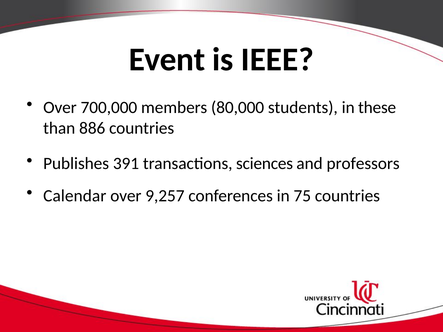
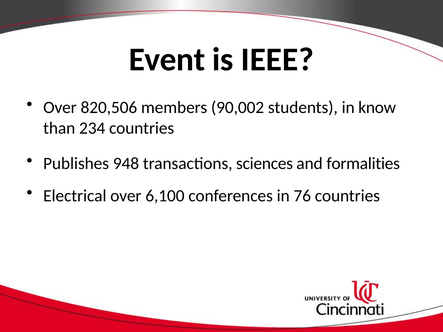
700,000: 700,000 -> 820,506
80,000: 80,000 -> 90,002
these: these -> know
886: 886 -> 234
391: 391 -> 948
professors: professors -> formalities
Calendar: Calendar -> Electrical
9,257: 9,257 -> 6,100
75: 75 -> 76
